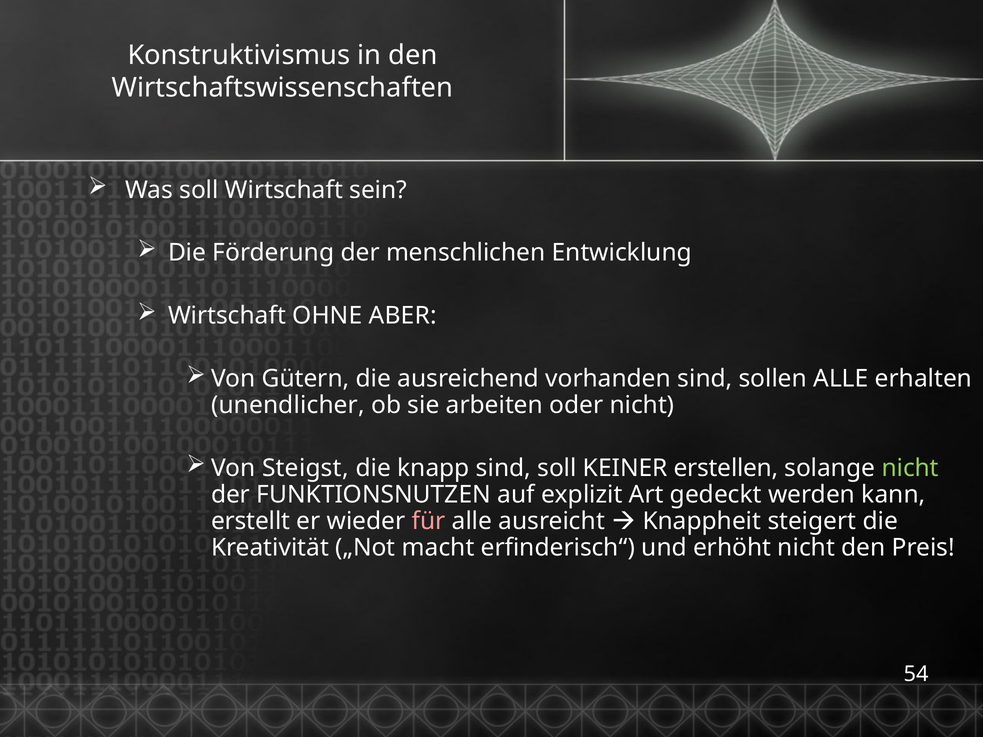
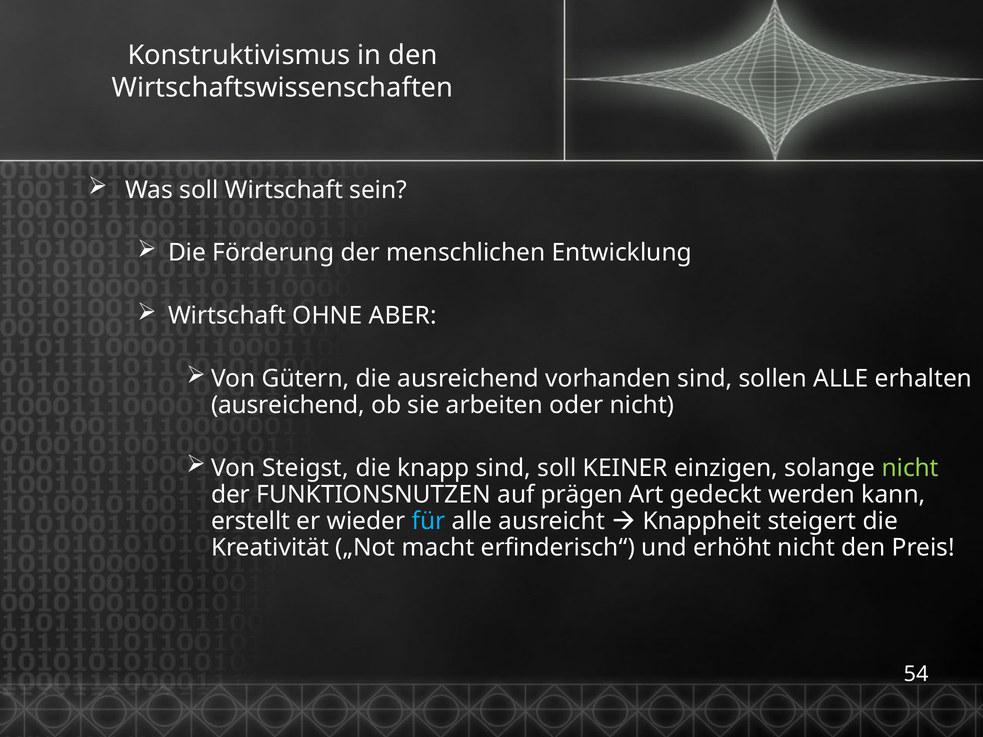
unendlicher at (288, 405): unendlicher -> ausreichend
erstellen: erstellen -> einzigen
explizit: explizit -> prägen
für colour: pink -> light blue
